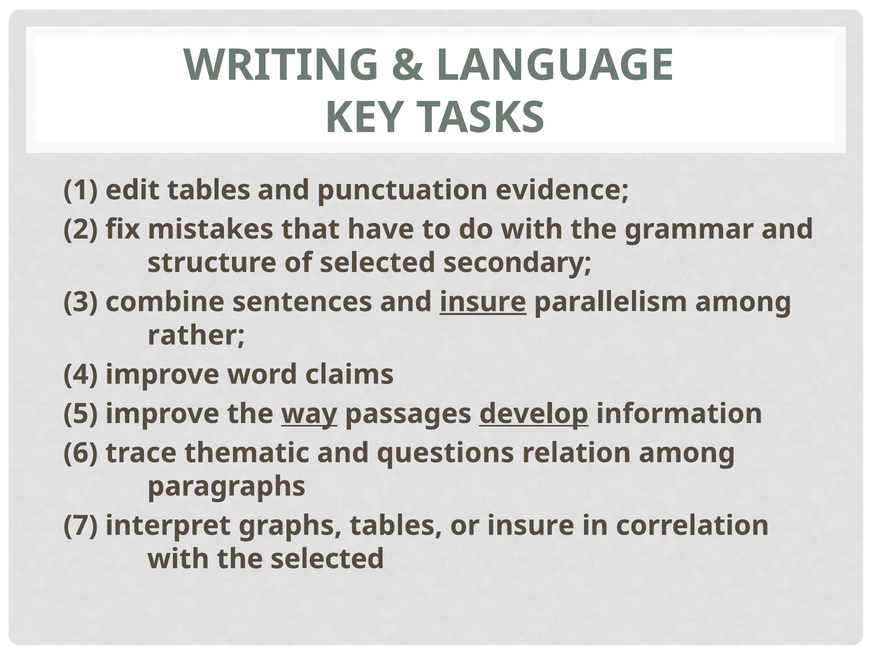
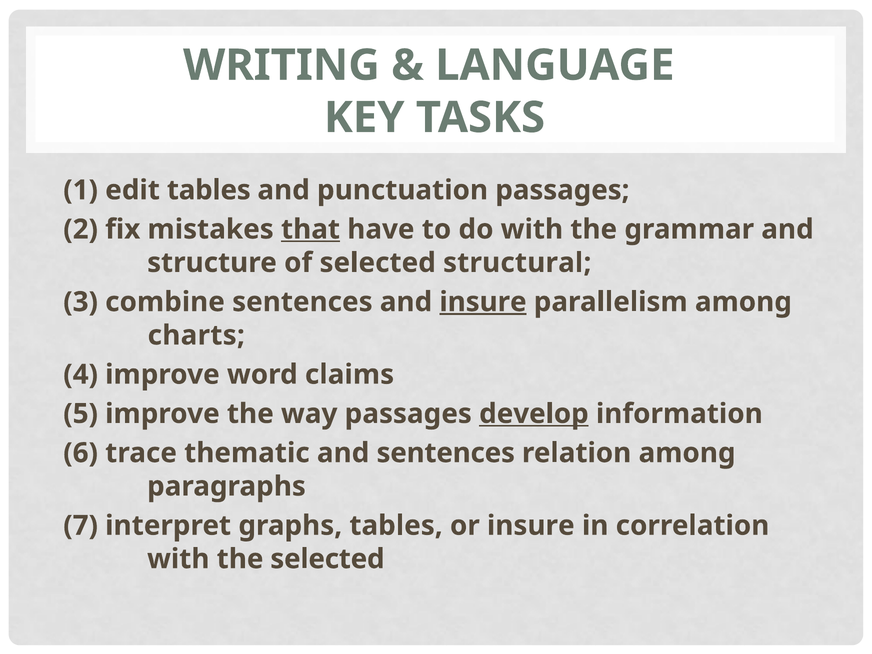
punctuation evidence: evidence -> passages
that underline: none -> present
secondary: secondary -> structural
rather: rather -> charts
way underline: present -> none
and questions: questions -> sentences
